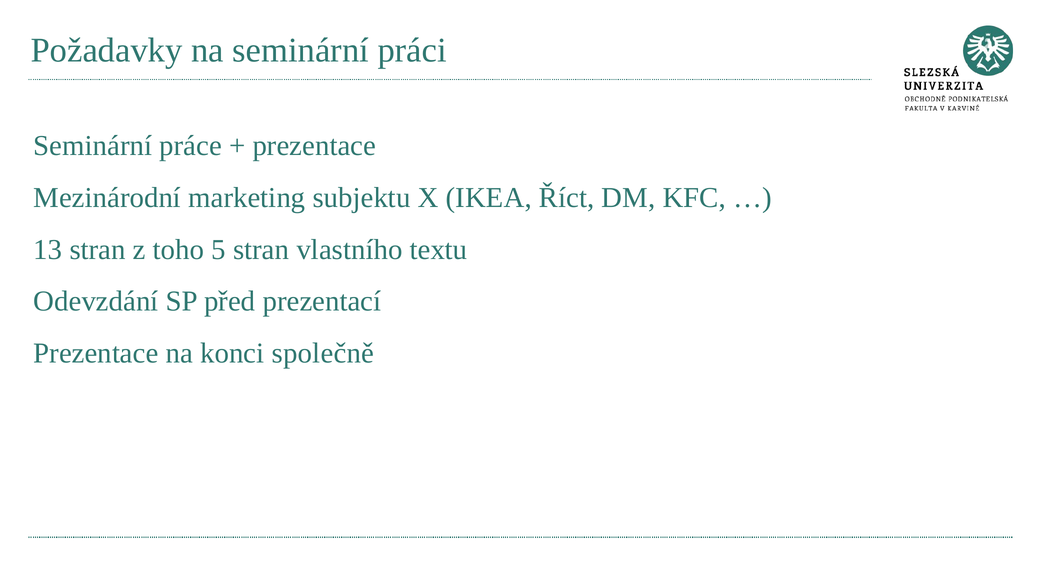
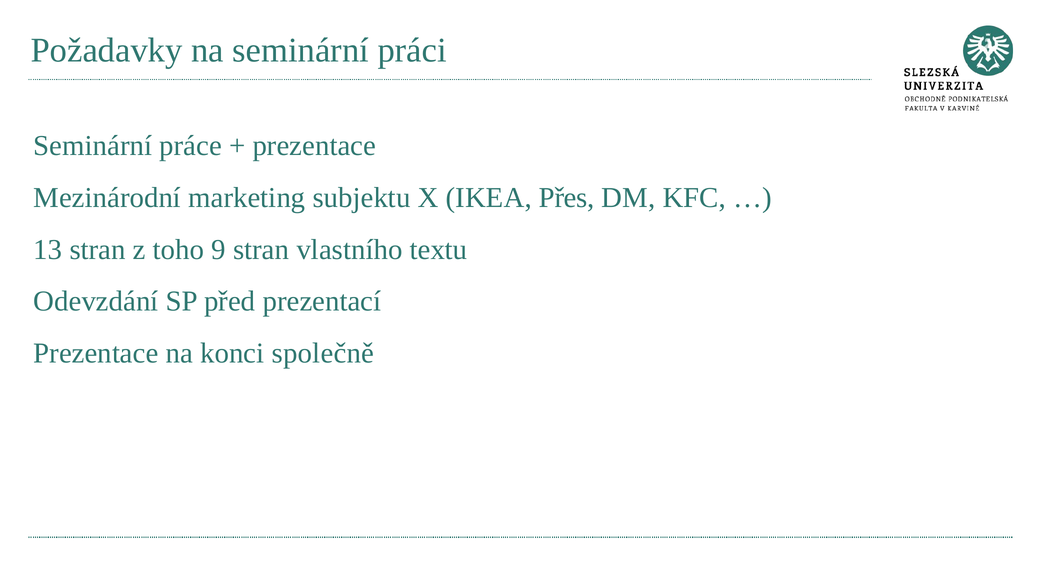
Říct: Říct -> Přes
5: 5 -> 9
